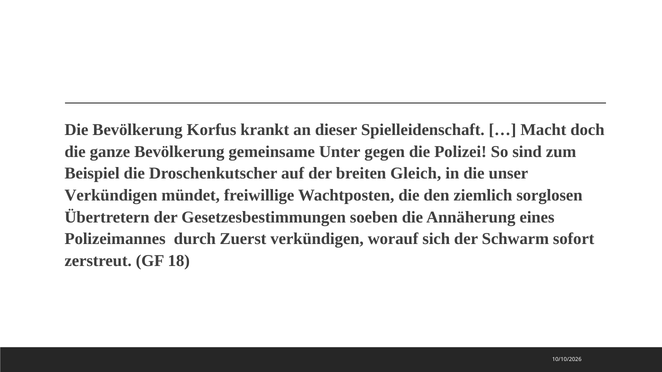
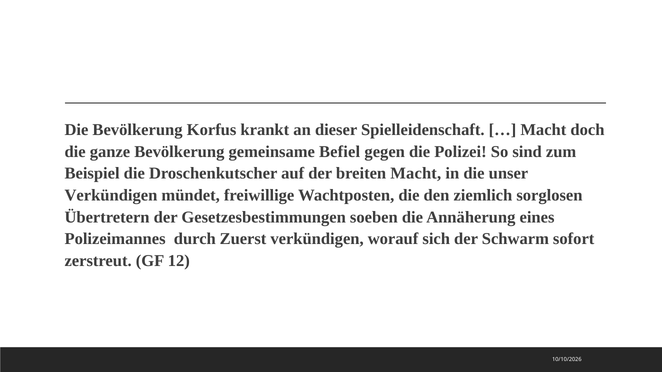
Unter: Unter -> Befiel
breiten Gleich: Gleich -> Macht
18: 18 -> 12
